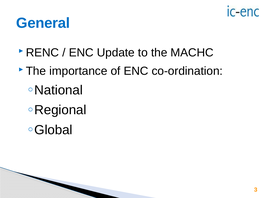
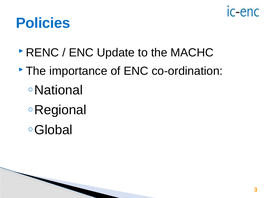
General: General -> Policies
